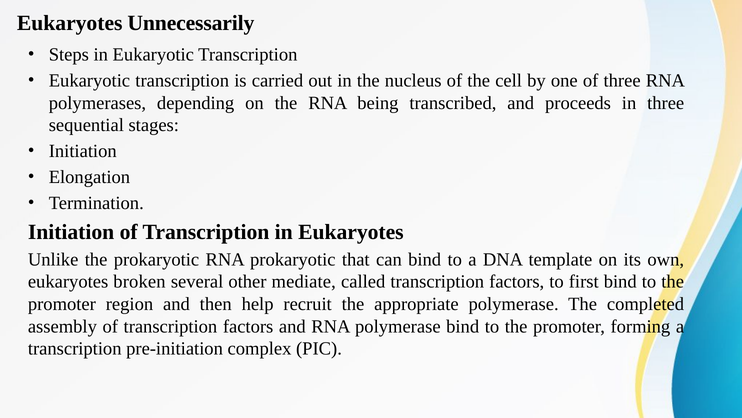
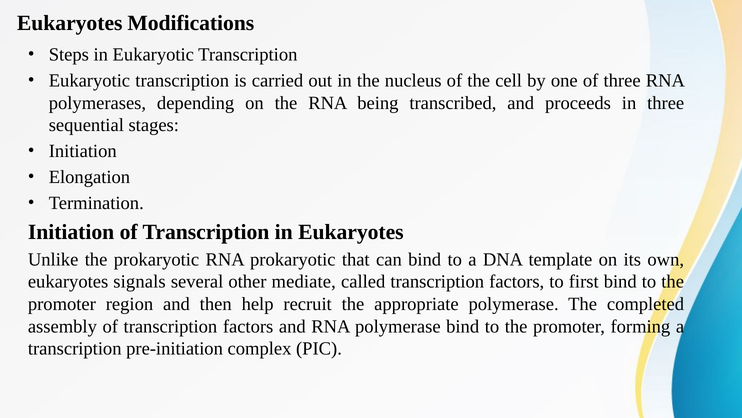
Unnecessarily: Unnecessarily -> Modifications
broken: broken -> signals
